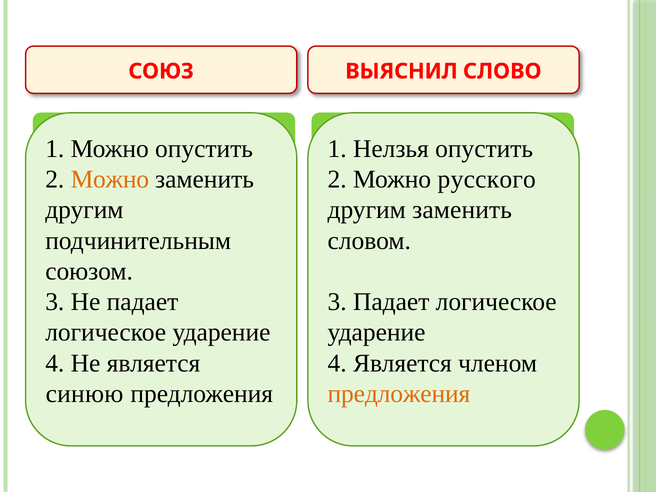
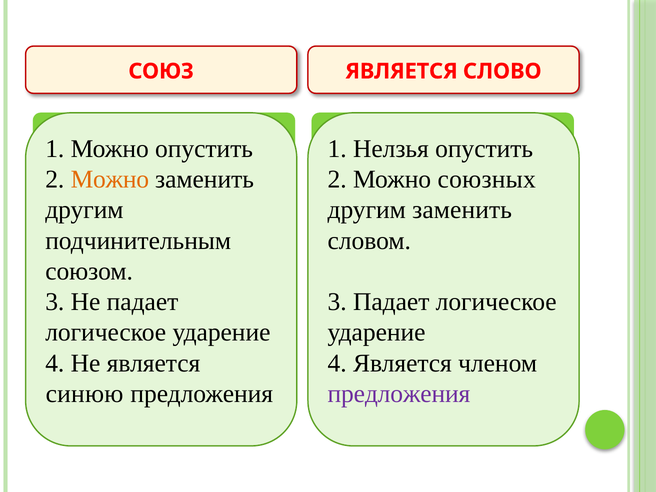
СОЮЗ ВЫЯСНИЛ: ВЫЯСНИЛ -> ЯВЛЯЕТСЯ
русского: русского -> союзных
предложения at (399, 394) colour: orange -> purple
